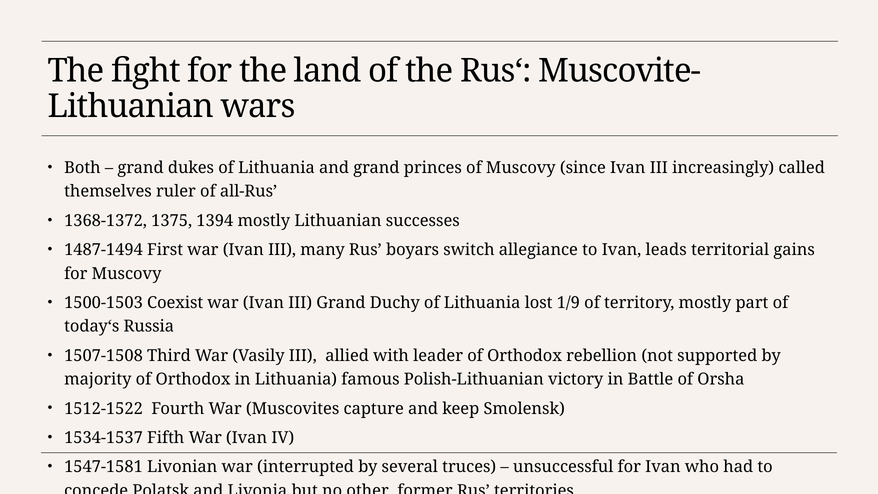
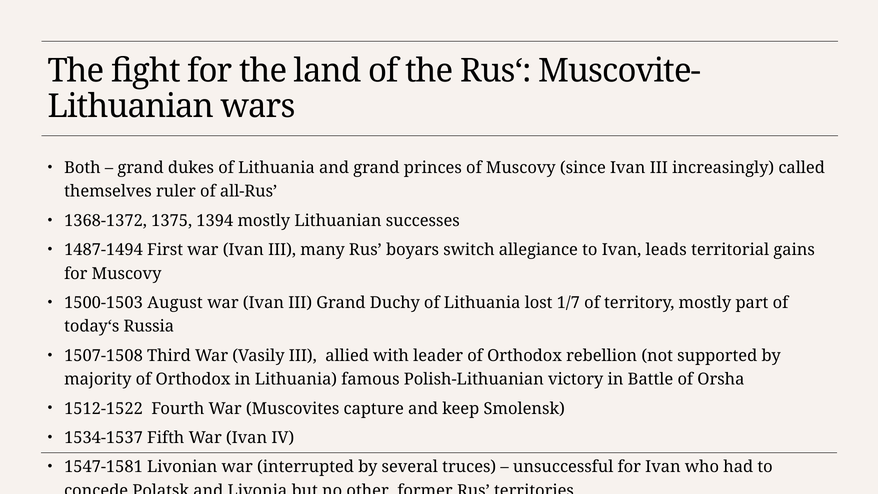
Coexist: Coexist -> August
1/9: 1/9 -> 1/7
